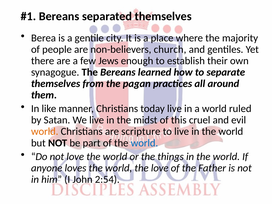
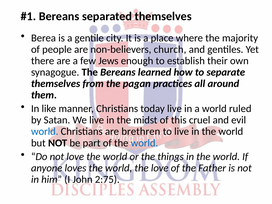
world at (45, 132) colour: orange -> blue
scripture: scripture -> brethren
2:54: 2:54 -> 2:75
